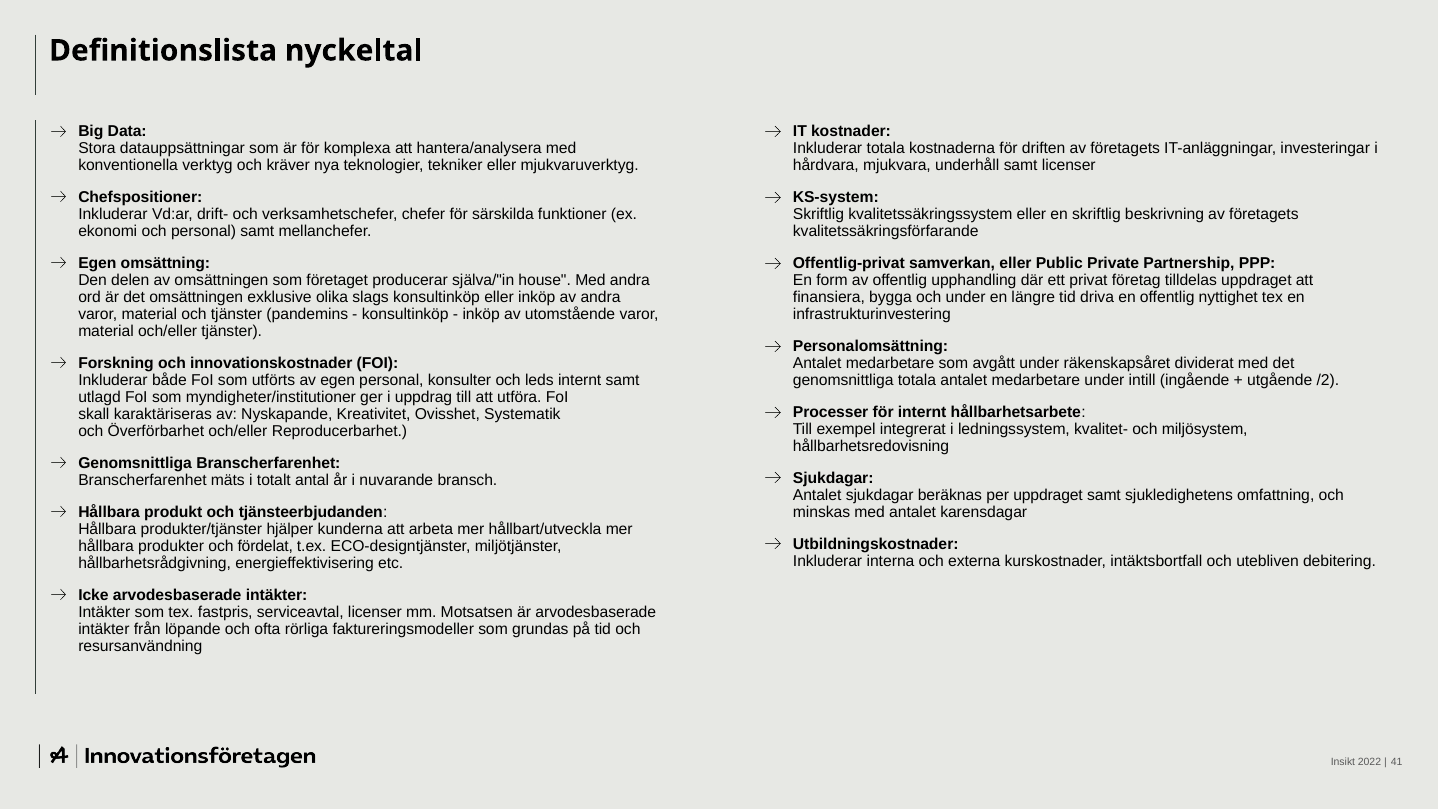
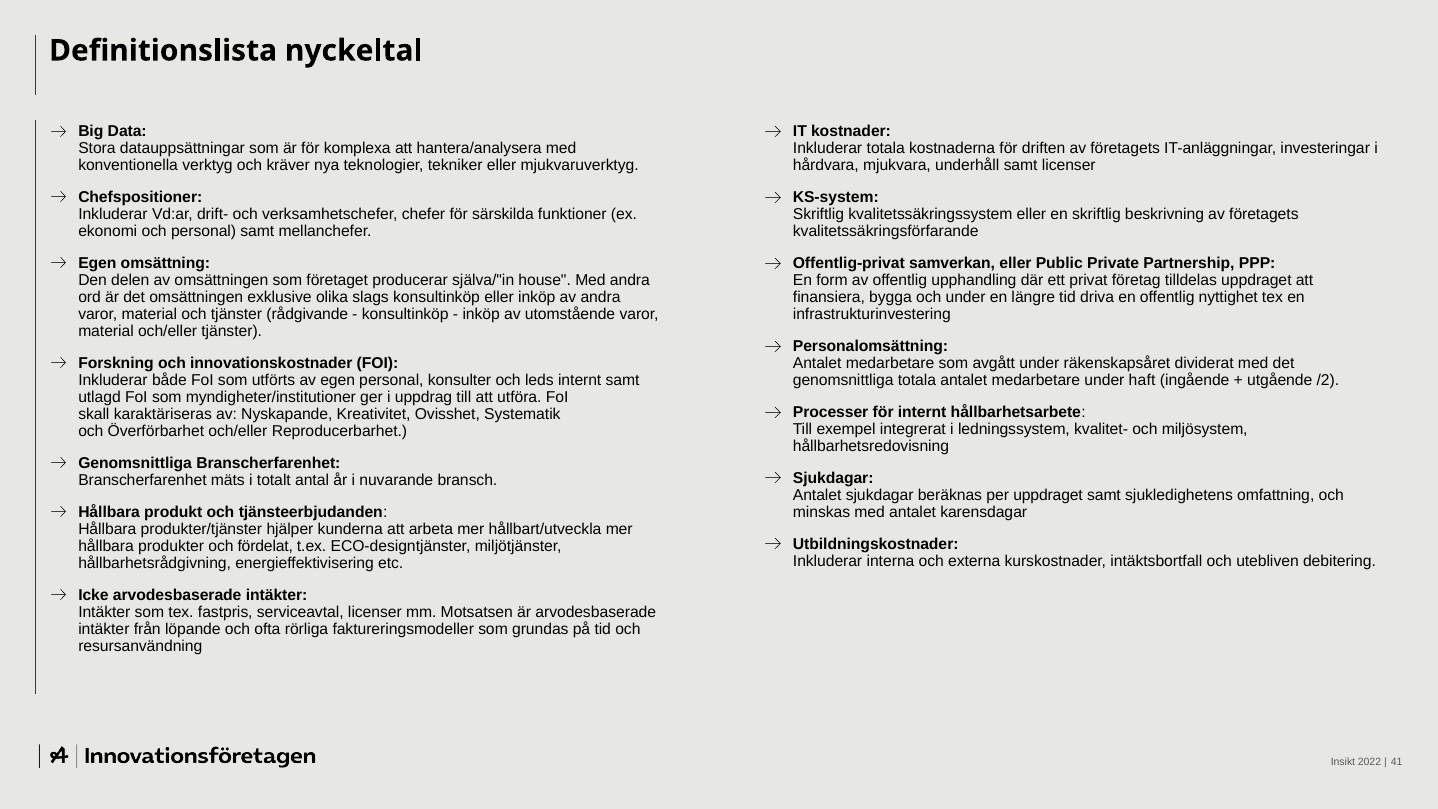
pandemins: pandemins -> rådgivande
intill: intill -> haft
